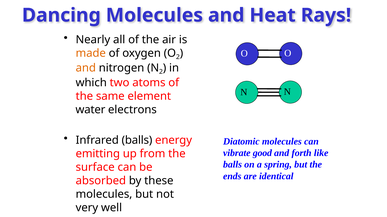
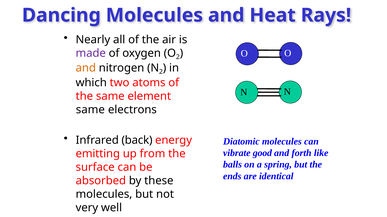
made colour: orange -> purple
water at (90, 110): water -> same
Infrared balls: balls -> back
